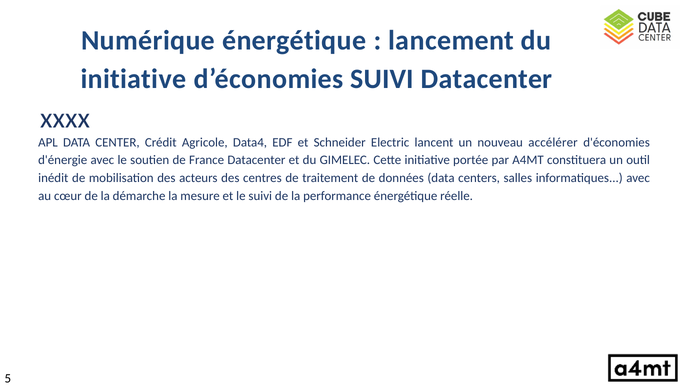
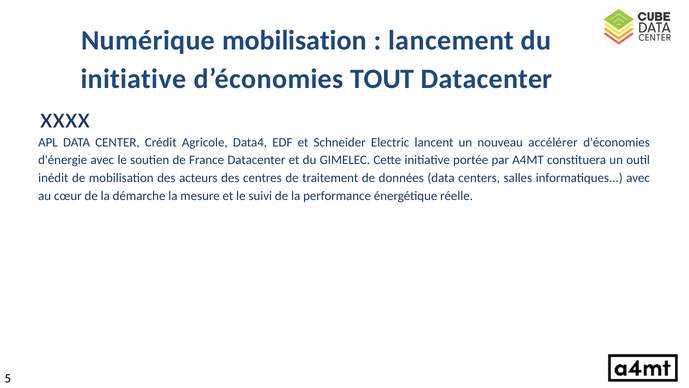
énergétique at (294, 40): énergétique -> mobilisation
d’économies SUIVI: SUIVI -> TOUT
